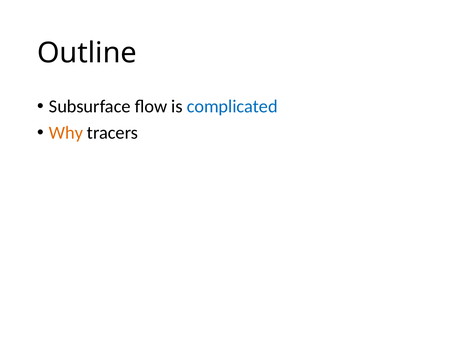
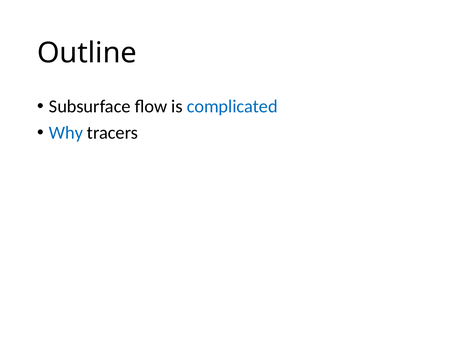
Why colour: orange -> blue
